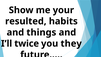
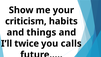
resulted: resulted -> criticism
they: they -> calls
